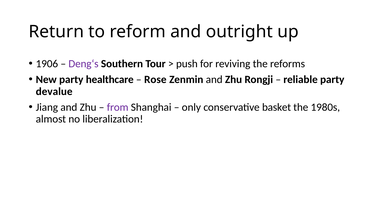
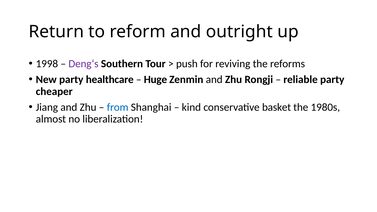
1906: 1906 -> 1998
Rose: Rose -> Huge
devalue: devalue -> cheaper
from colour: purple -> blue
only: only -> kind
